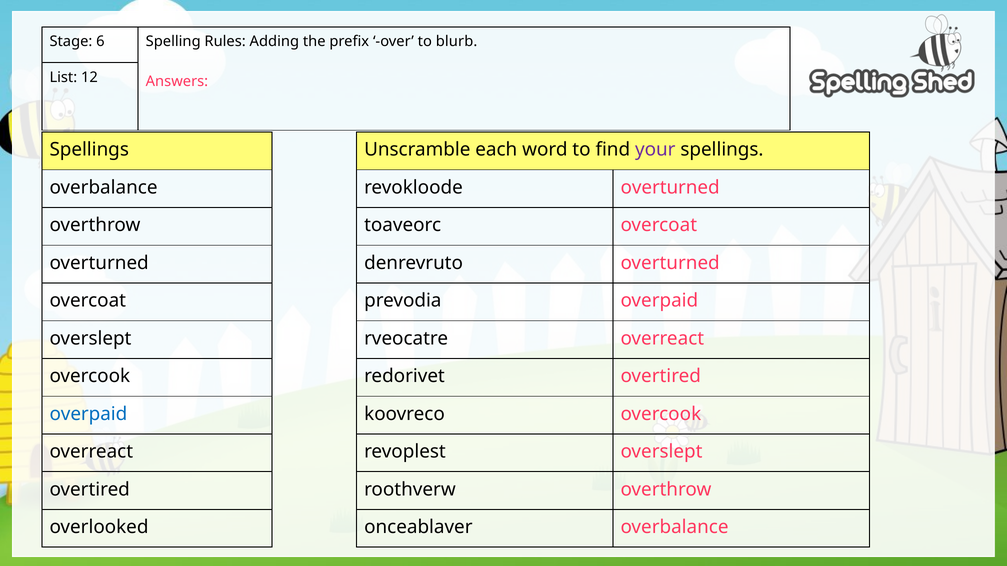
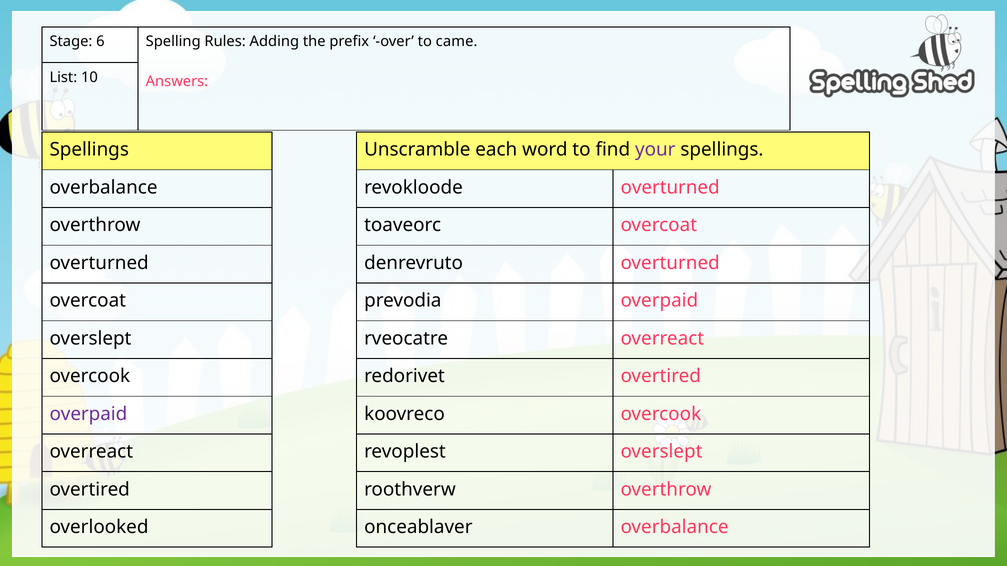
blurb: blurb -> came
12: 12 -> 10
overpaid at (88, 414) colour: blue -> purple
